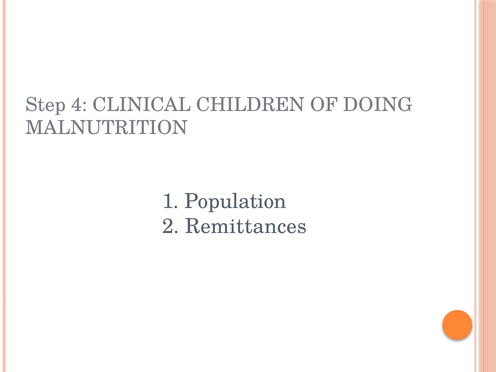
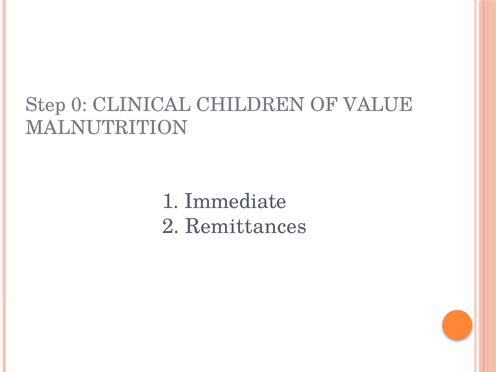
4: 4 -> 0
DOING: DOING -> VALUE
Population: Population -> Immediate
